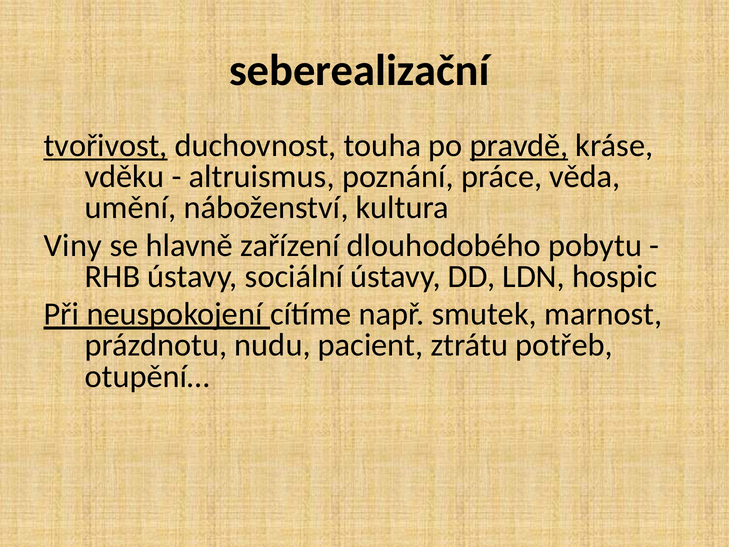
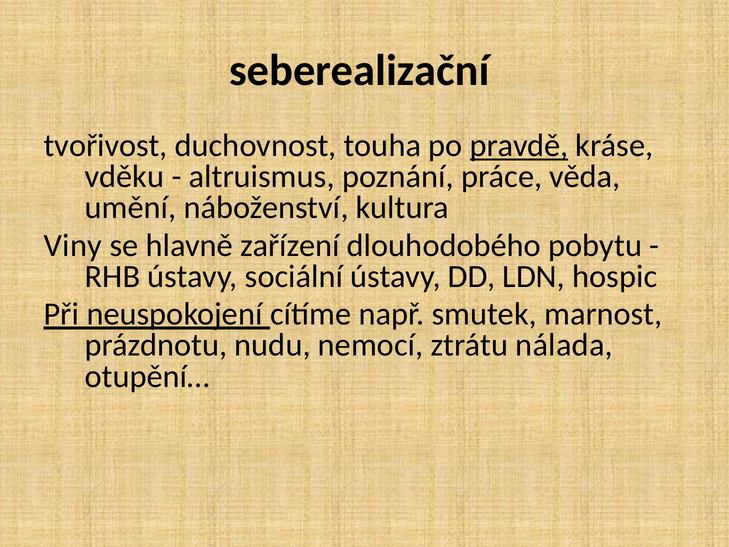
tvořivost underline: present -> none
pacient: pacient -> nemocí
potřeb: potřeb -> nálada
